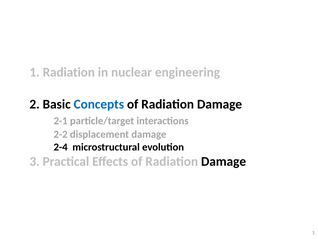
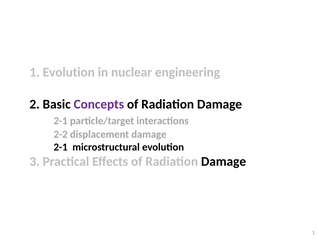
1 Radiation: Radiation -> Evolution
Concepts colour: blue -> purple
2-4 at (61, 147): 2-4 -> 2-1
